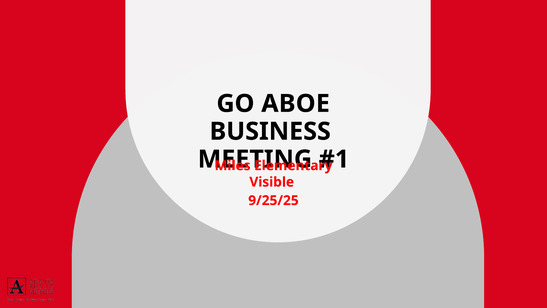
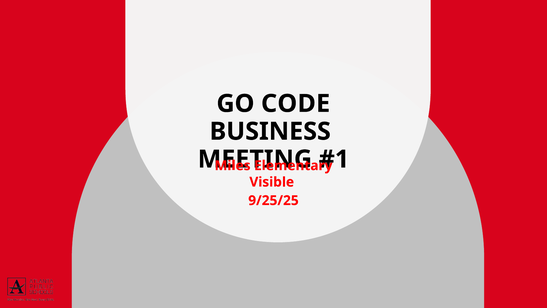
ABOE: ABOE -> CODE
